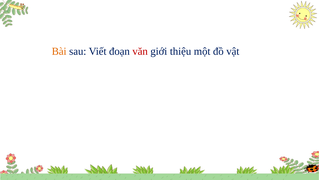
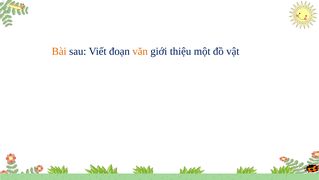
văn colour: red -> orange
